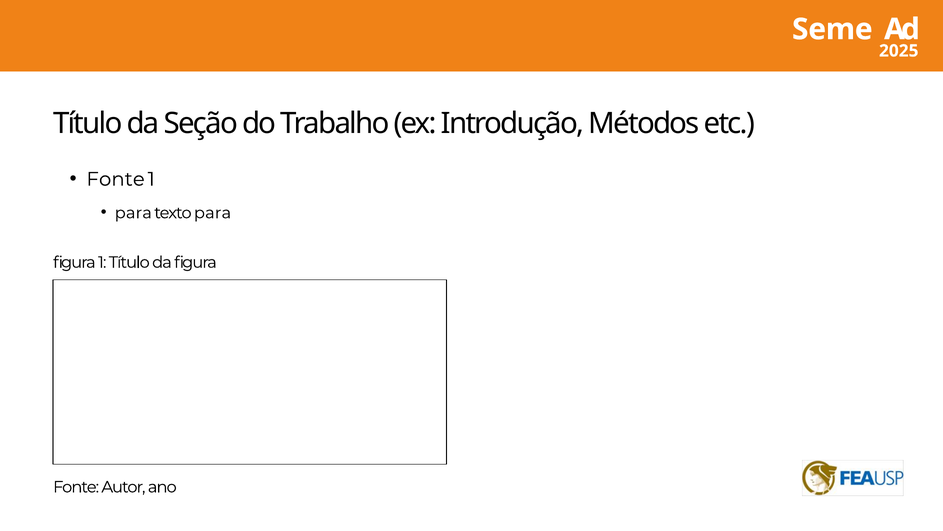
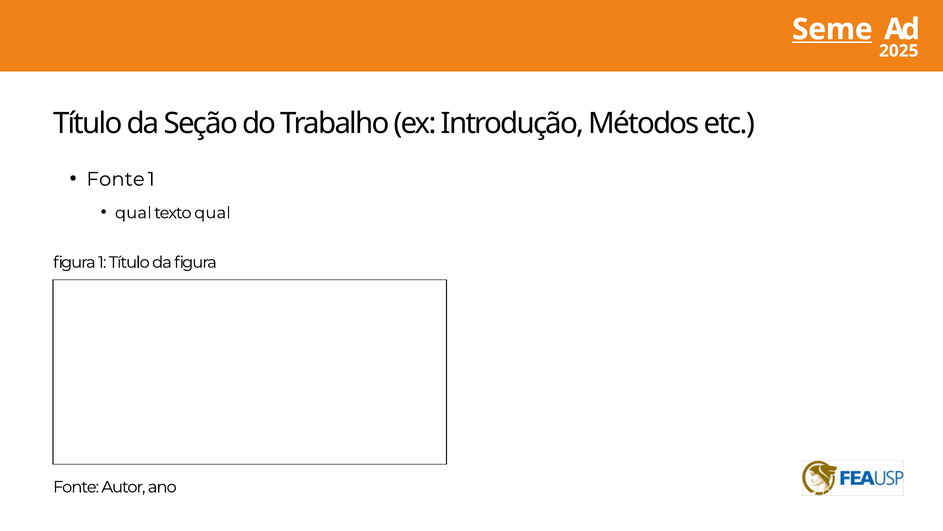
Seme underline: none -> present
para at (133, 213): para -> qual
texto para: para -> qual
